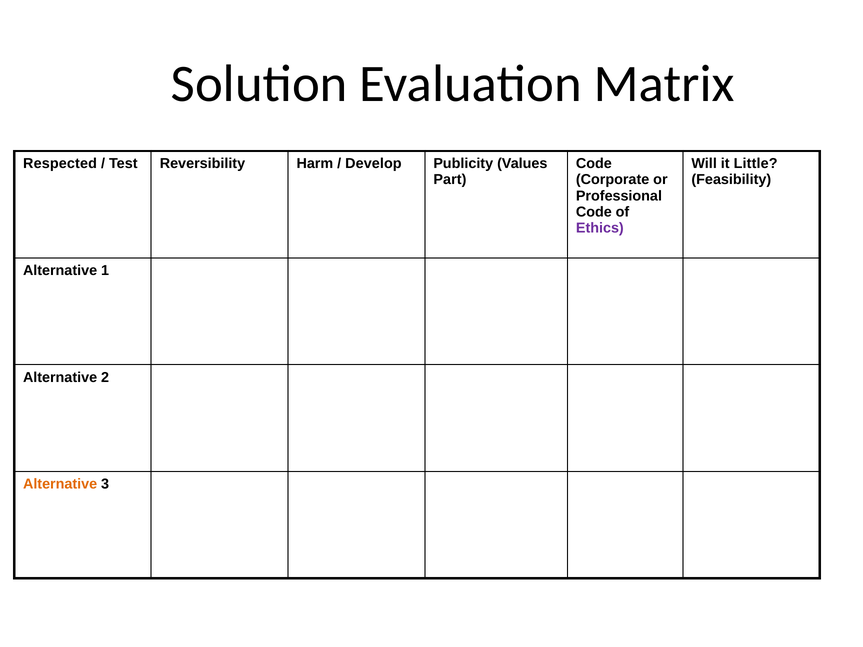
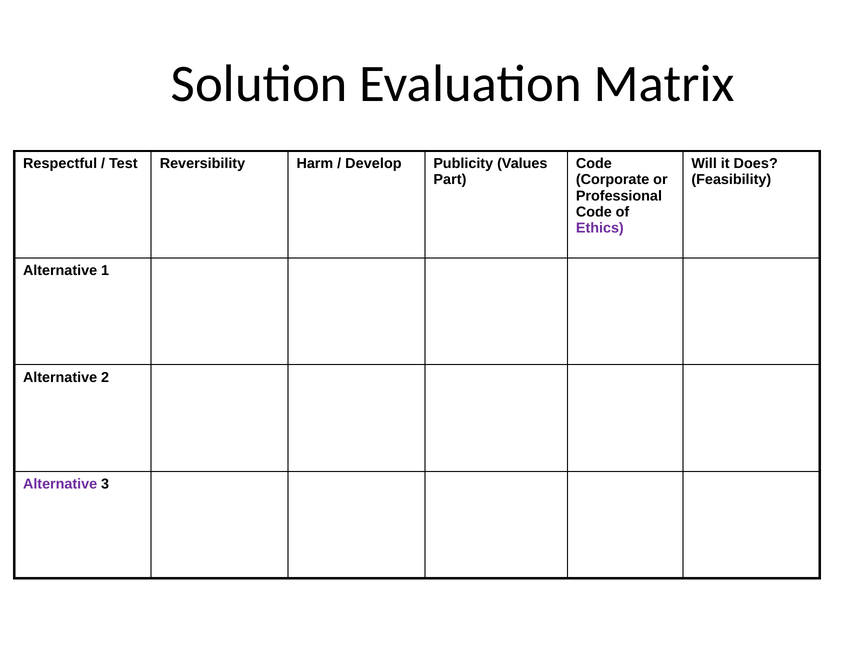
Respected: Respected -> Respectful
Little: Little -> Does
Alternative at (60, 484) colour: orange -> purple
